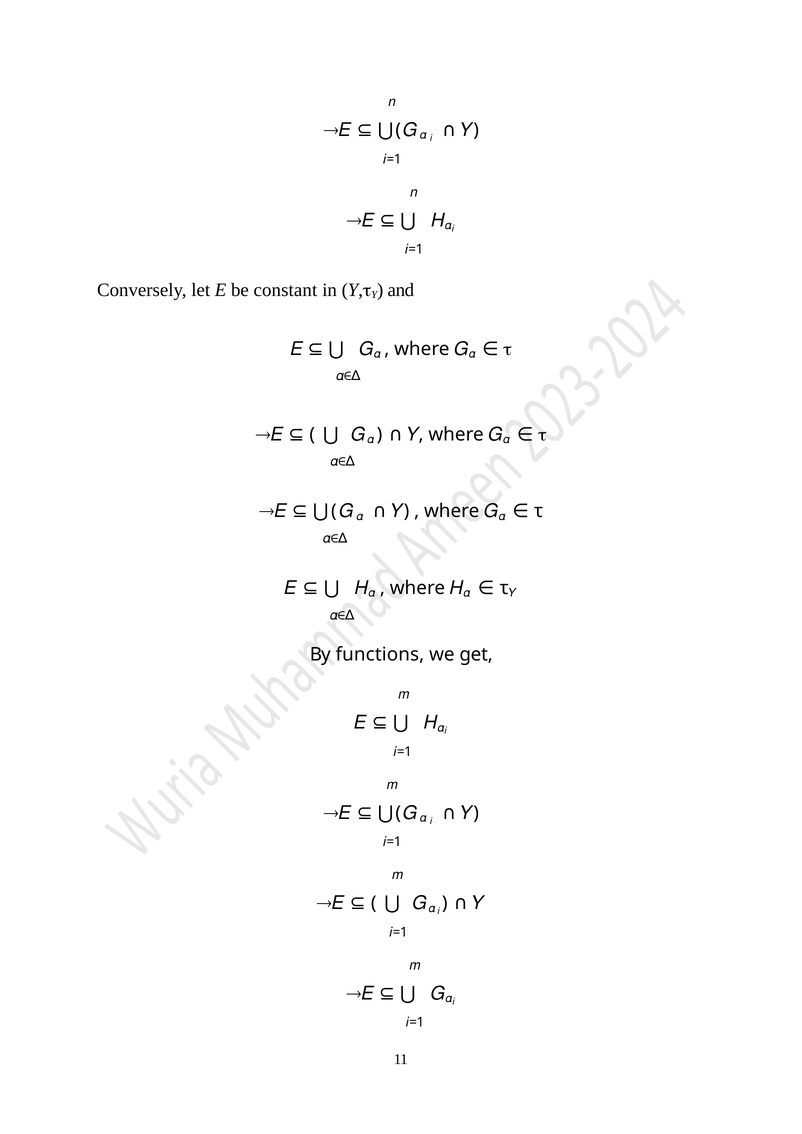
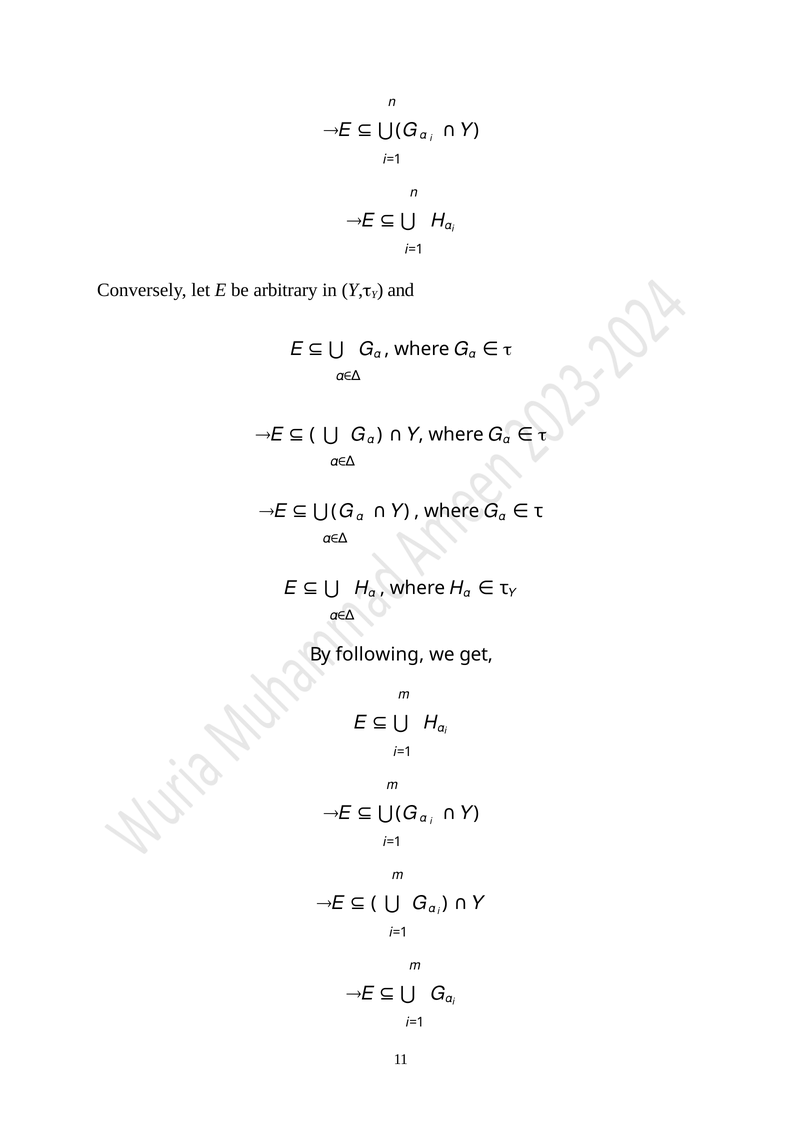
constant: constant -> arbitrary
functions: functions -> following
